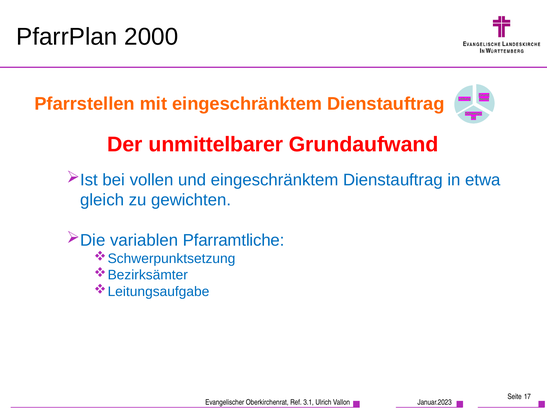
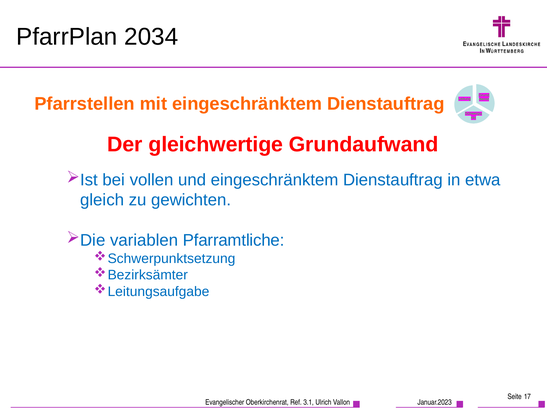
2000: 2000 -> 2034
unmittelbarer: unmittelbarer -> gleichwertige
